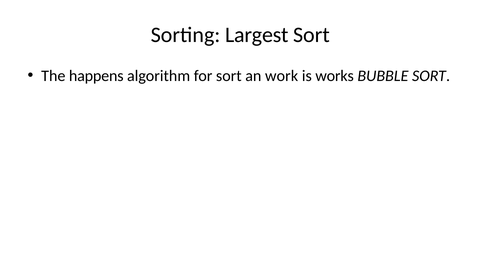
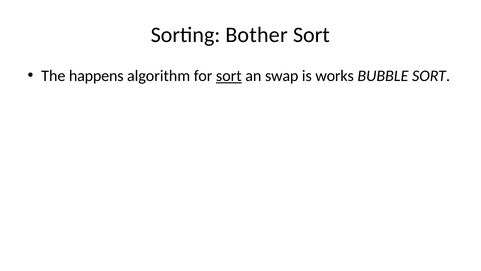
Largest: Largest -> Bother
sort at (229, 76) underline: none -> present
work: work -> swap
